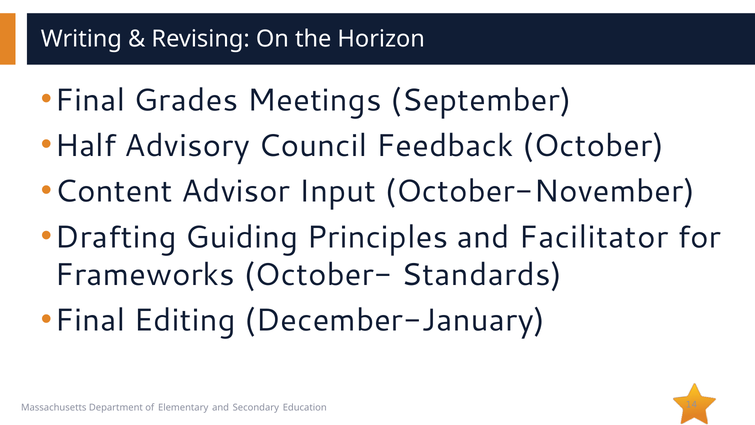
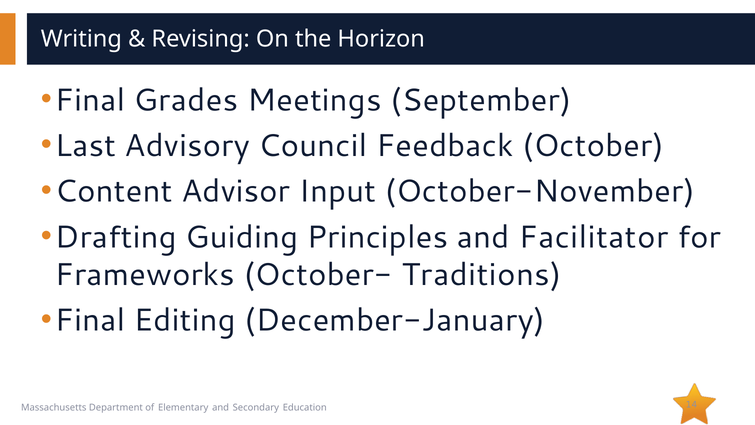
Half: Half -> Last
Standards: Standards -> Traditions
